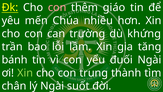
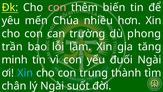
giáo: giáo -> biến
khứng: khứng -> phong
bánh: bánh -> minh
Xin at (25, 73) colour: light green -> light blue
